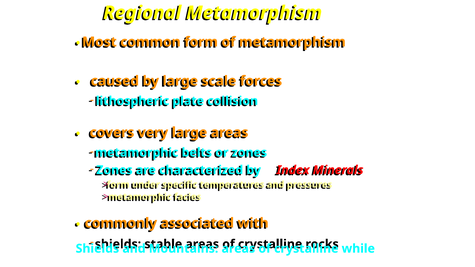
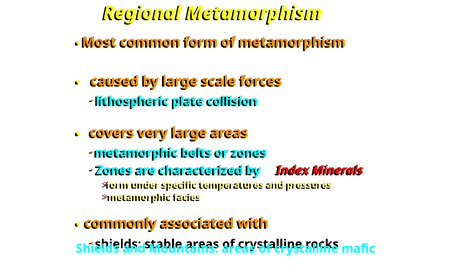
while: while -> mafic
